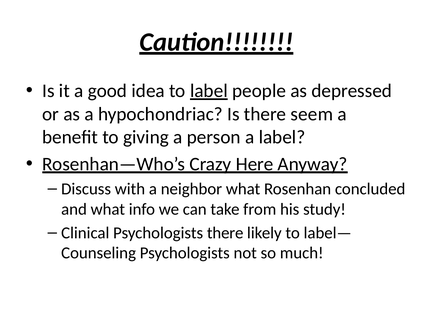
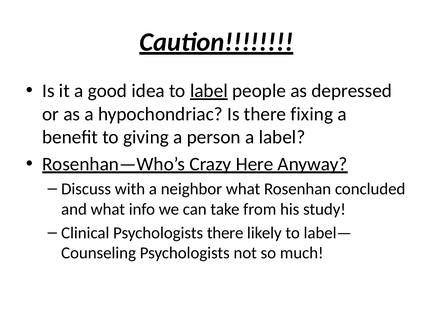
seem: seem -> fixing
